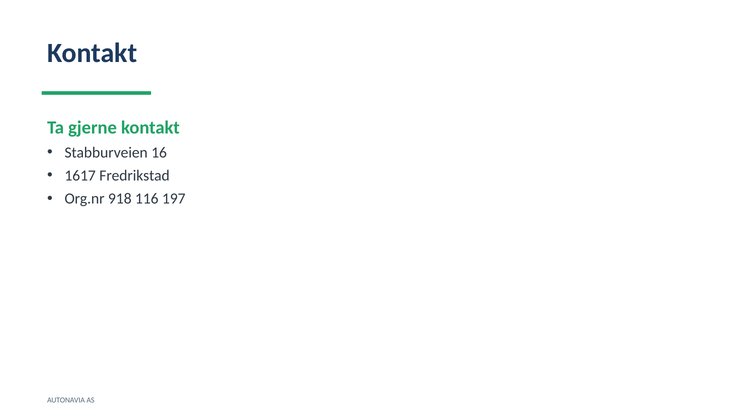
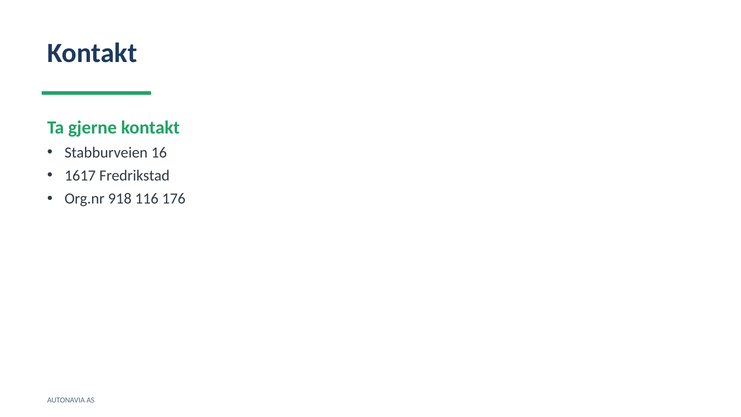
197: 197 -> 176
